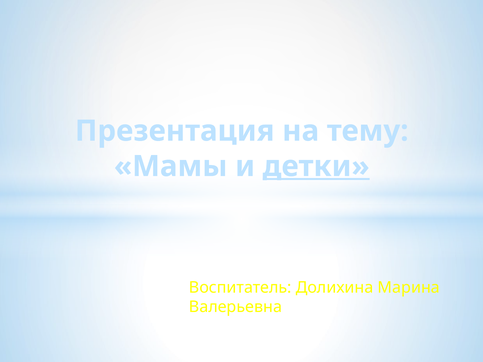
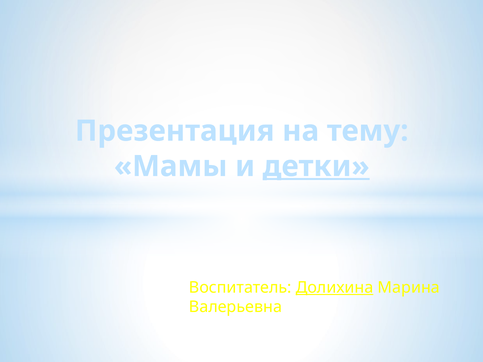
Долихина underline: none -> present
